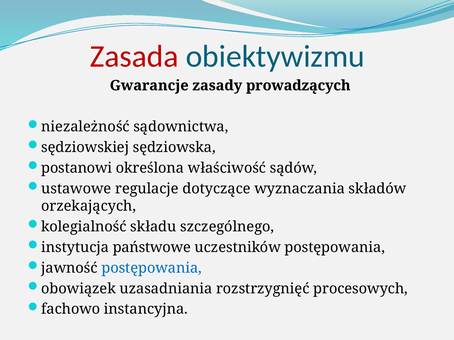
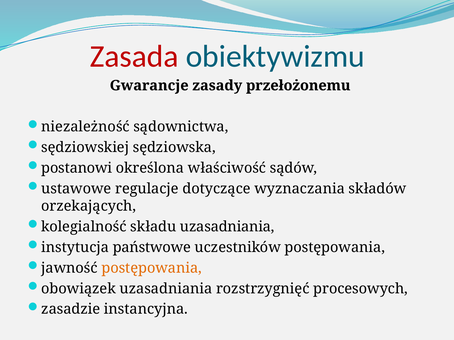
prowadzących: prowadzących -> przełożonemu
składu szczególnego: szczególnego -> uzasadniania
postępowania at (152, 268) colour: blue -> orange
fachowo: fachowo -> zasadzie
